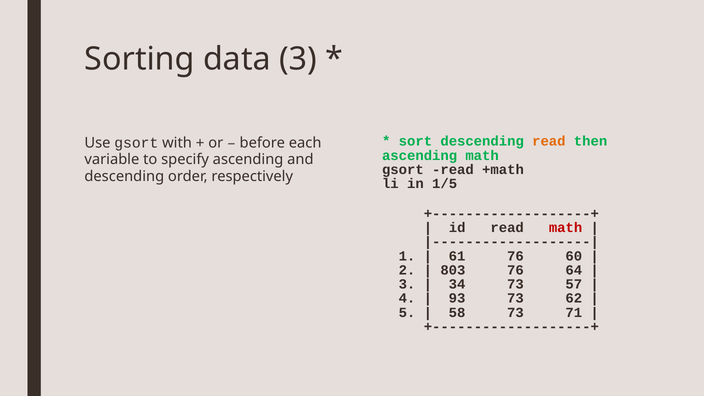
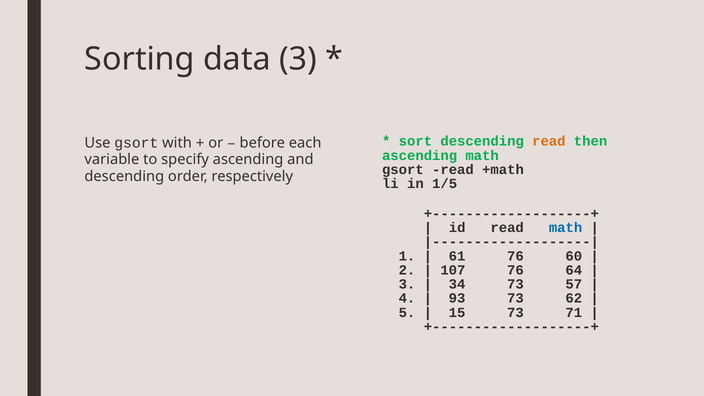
math at (566, 228) colour: red -> blue
803: 803 -> 107
58: 58 -> 15
